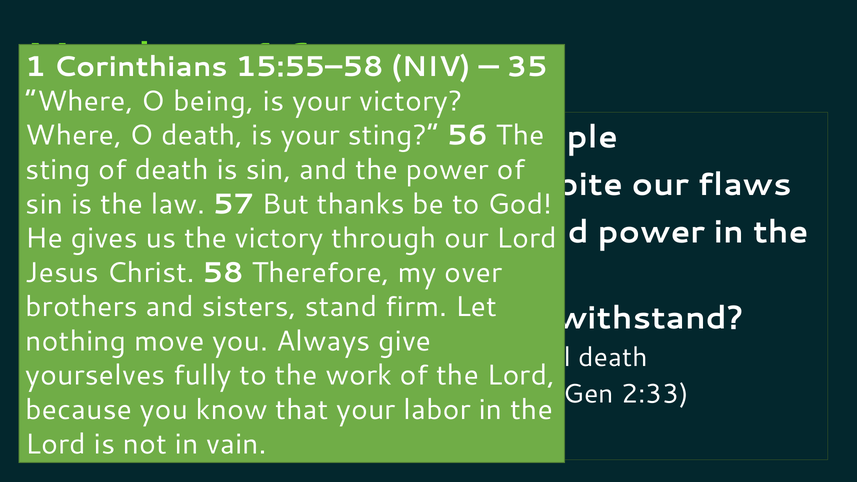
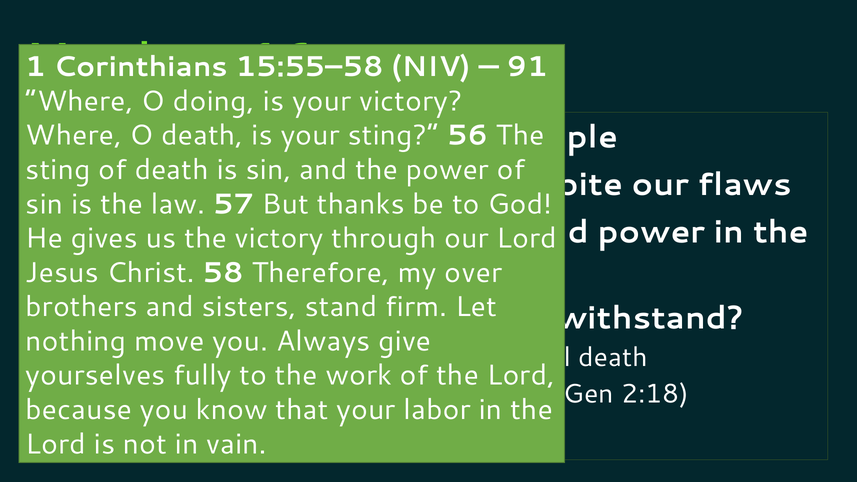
35: 35 -> 91
being: being -> doing
2:33: 2:33 -> 2:18
